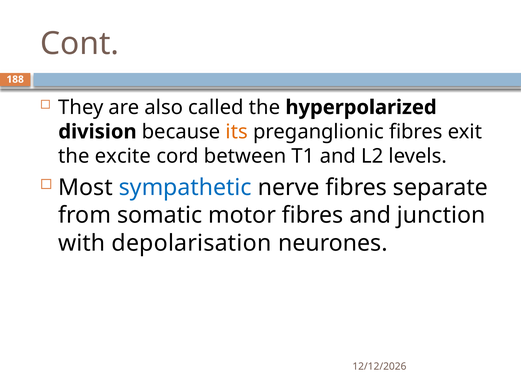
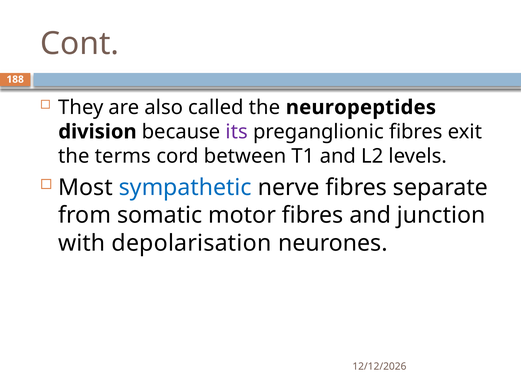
hyperpolarized: hyperpolarized -> neuropeptides
its colour: orange -> purple
excite: excite -> terms
